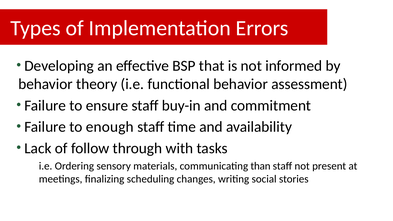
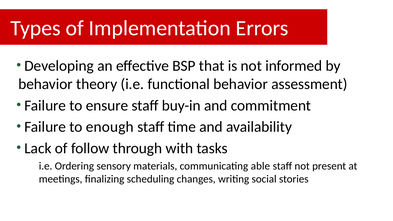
than: than -> able
